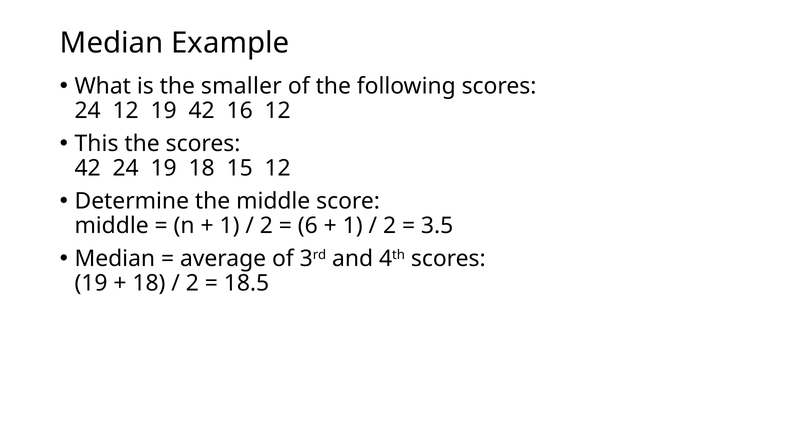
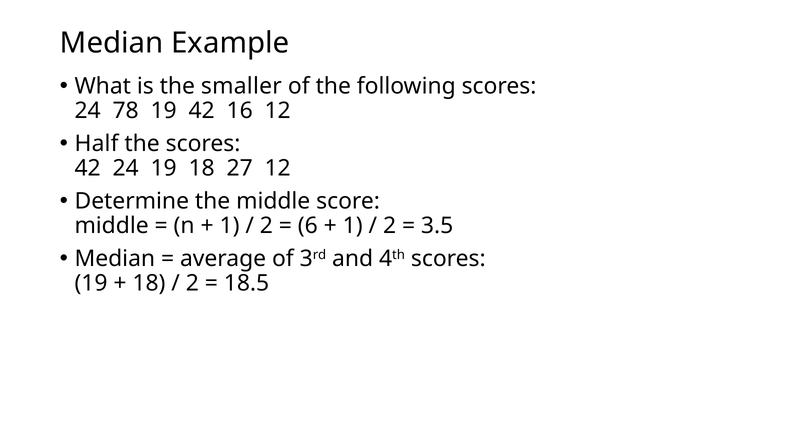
24 12: 12 -> 78
This: This -> Half
15: 15 -> 27
